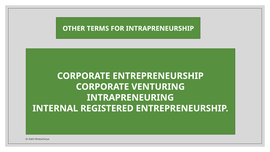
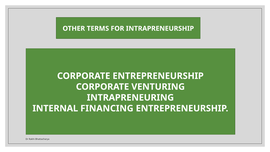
REGISTERED: REGISTERED -> FINANCING
